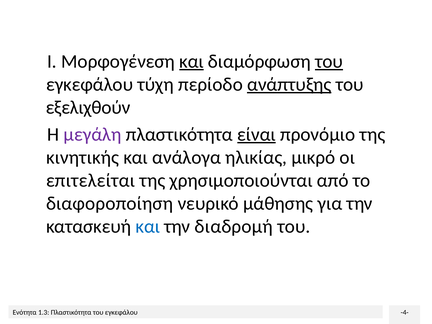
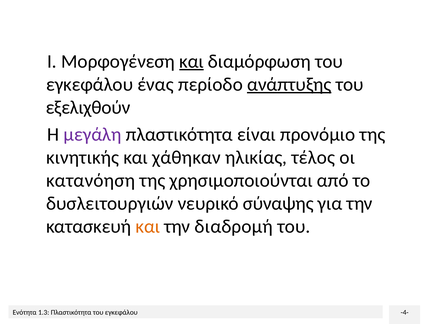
του at (329, 61) underline: present -> none
τύχη: τύχη -> ένας
είναι underline: present -> none
ανάλογα: ανάλογα -> χάθηκαν
μικρό: μικρό -> τέλος
επιτελείται: επιτελείται -> κατανόηση
διαφοροποίηση: διαφοροποίηση -> δυσλειτουργιών
μάθησης: μάθησης -> σύναψης
και at (148, 227) colour: blue -> orange
